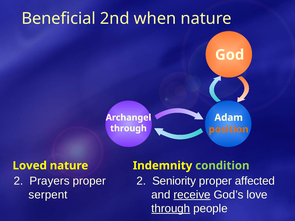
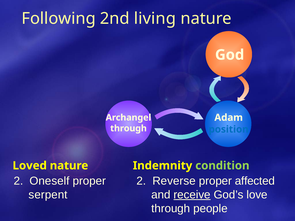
Beneficial: Beneficial -> Following
when: when -> living
position colour: orange -> blue
Prayers: Prayers -> Oneself
Seniority: Seniority -> Reverse
through at (171, 209) underline: present -> none
